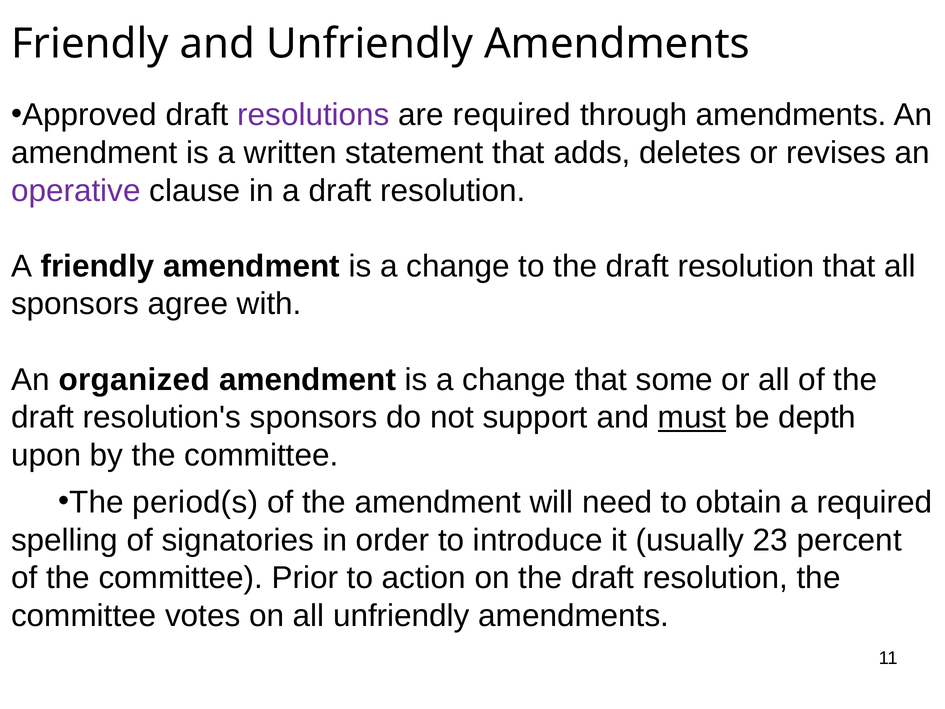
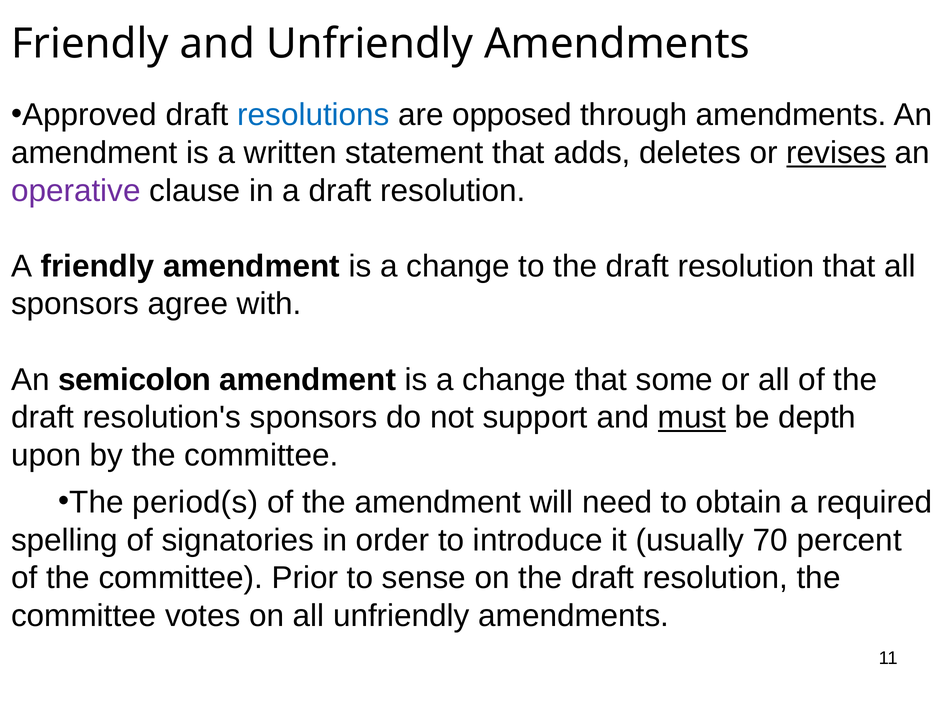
resolutions colour: purple -> blue
are required: required -> opposed
revises underline: none -> present
organized: organized -> semicolon
23: 23 -> 70
action: action -> sense
